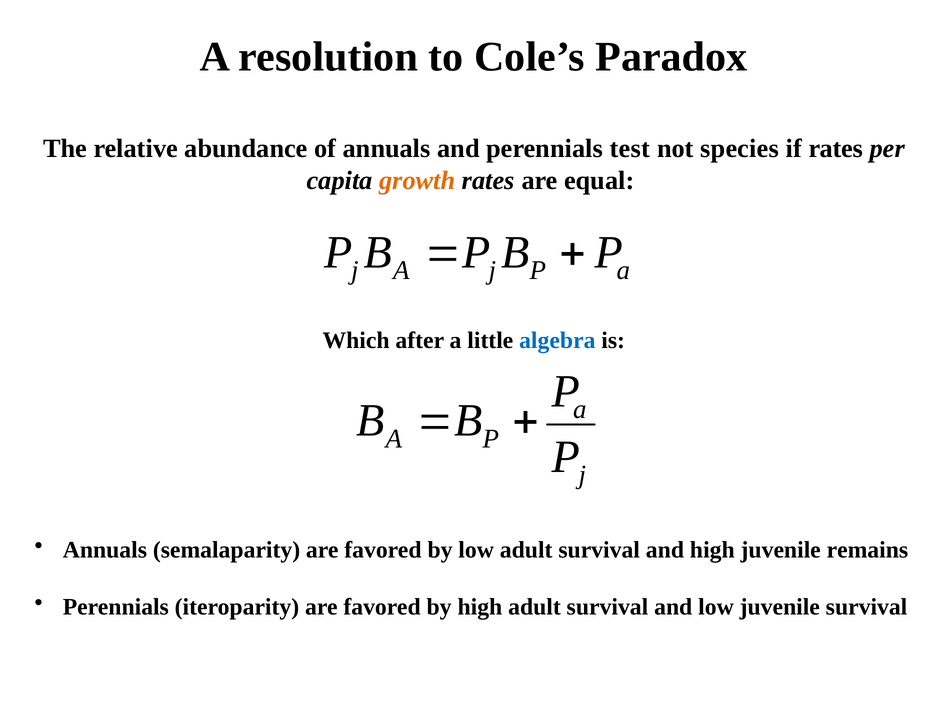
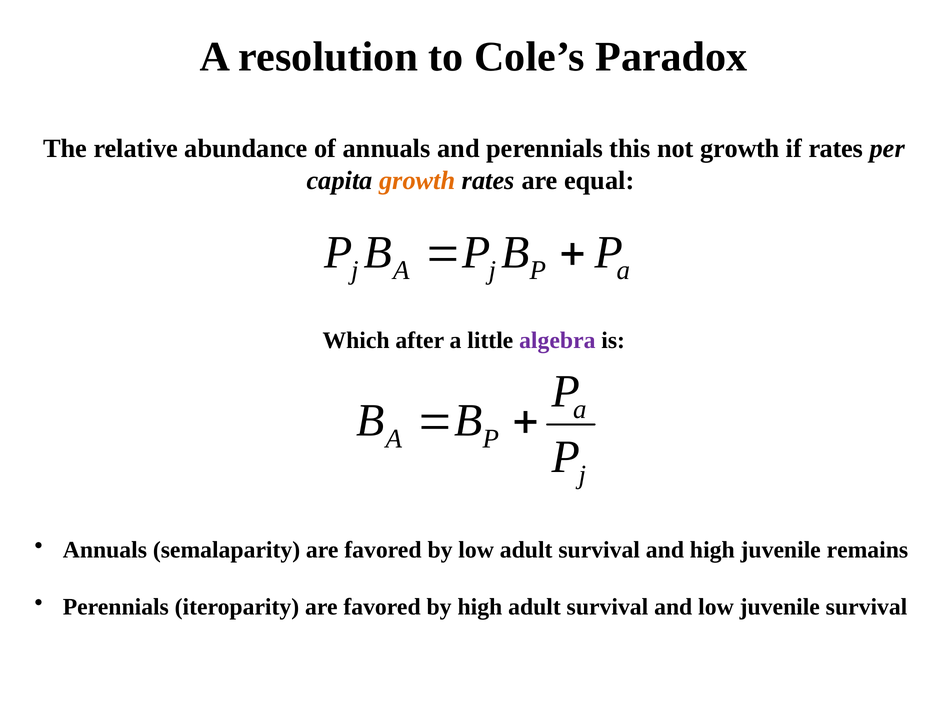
test: test -> this
not species: species -> growth
algebra colour: blue -> purple
